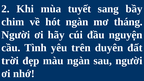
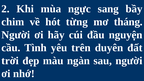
tuyết: tuyết -> ngực
hót ngàn: ngàn -> từng
